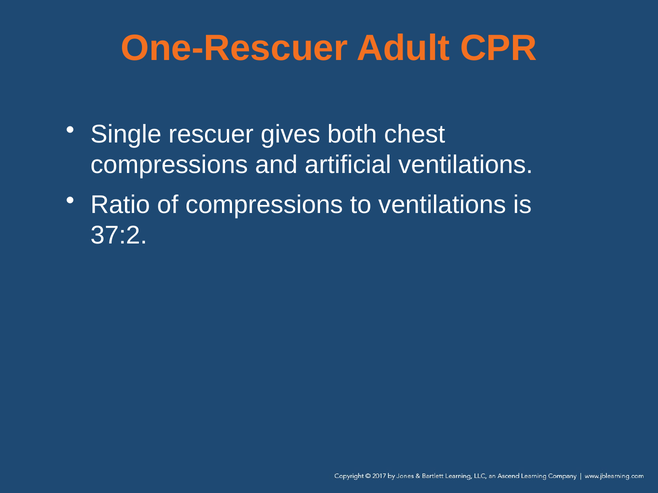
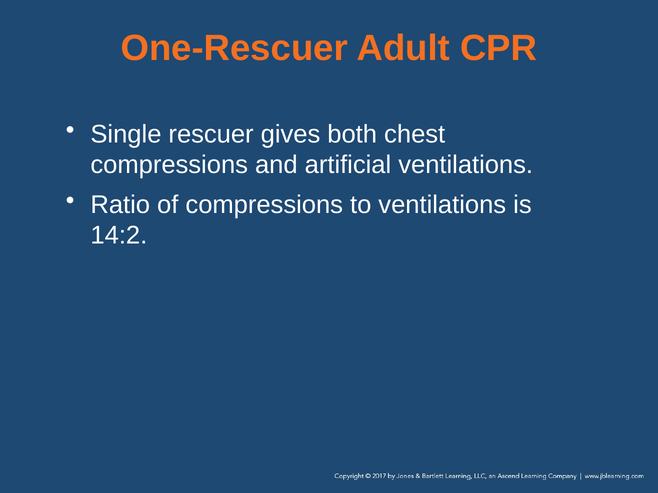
37:2: 37:2 -> 14:2
